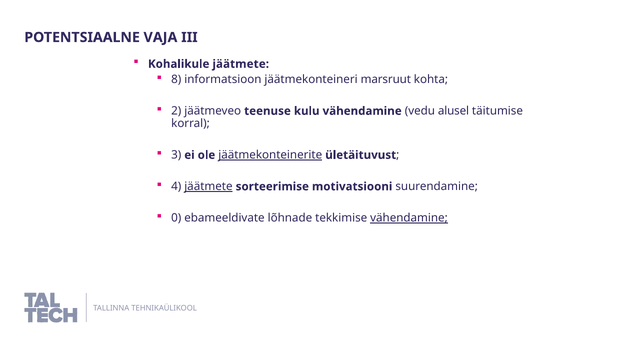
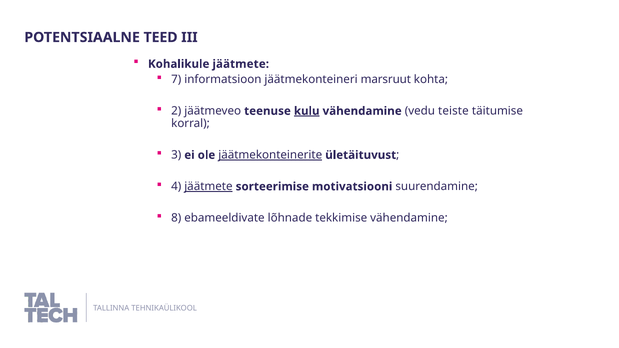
VAJA: VAJA -> TEED
8: 8 -> 7
kulu underline: none -> present
alusel: alusel -> teiste
0: 0 -> 8
vähendamine at (409, 218) underline: present -> none
